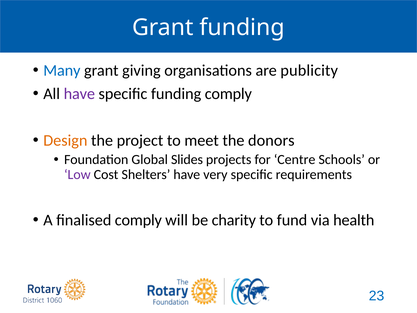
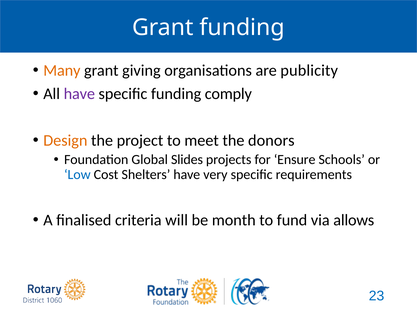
Many colour: blue -> orange
Centre: Centre -> Ensure
Low colour: purple -> blue
finalised comply: comply -> criteria
charity: charity -> month
health: health -> allows
